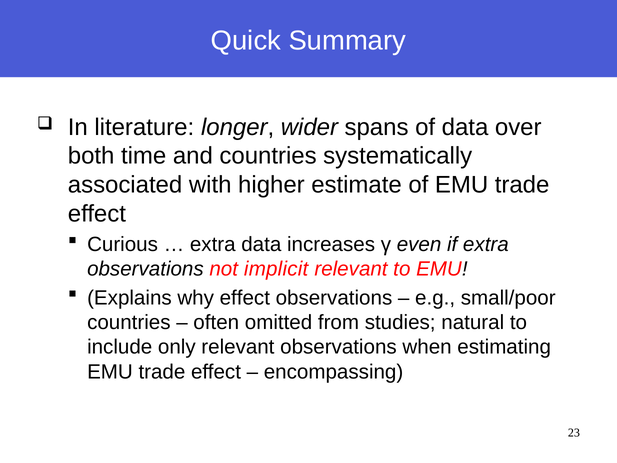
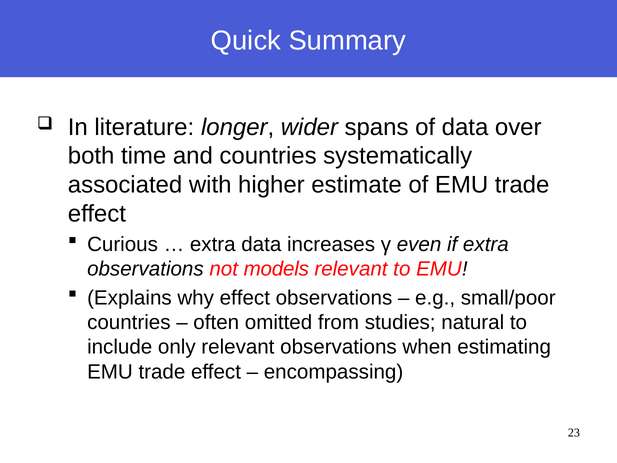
implicit: implicit -> models
